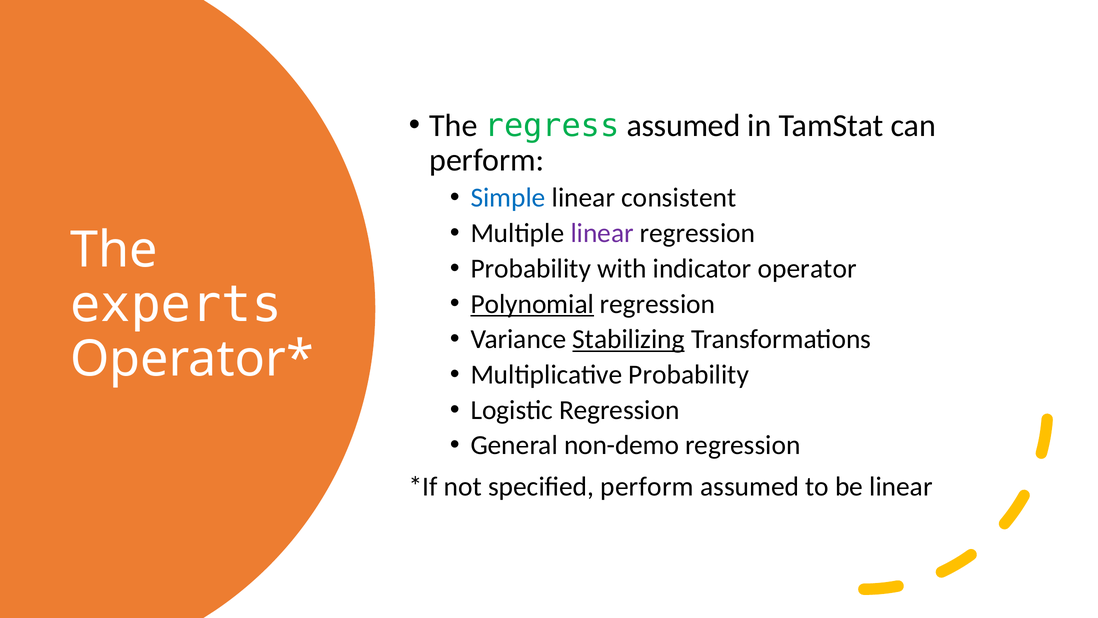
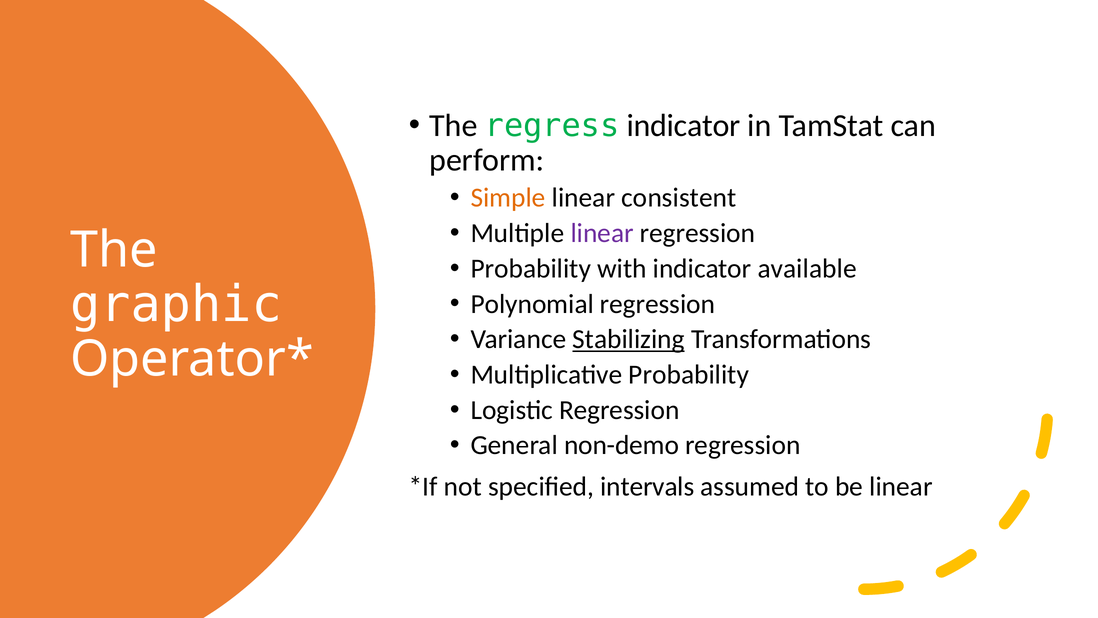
regress assumed: assumed -> indicator
Simple colour: blue -> orange
operator: operator -> available
experts: experts -> graphic
Polynomial underline: present -> none
specified perform: perform -> intervals
